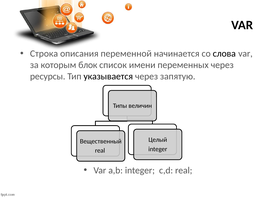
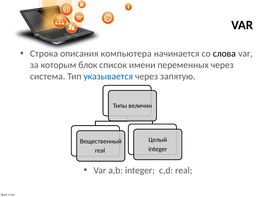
переменной: переменной -> компьютера
ресурсы: ресурсы -> система
указывается colour: black -> blue
